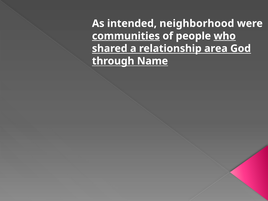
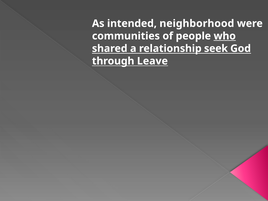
communities underline: present -> none
area: area -> seek
Name: Name -> Leave
